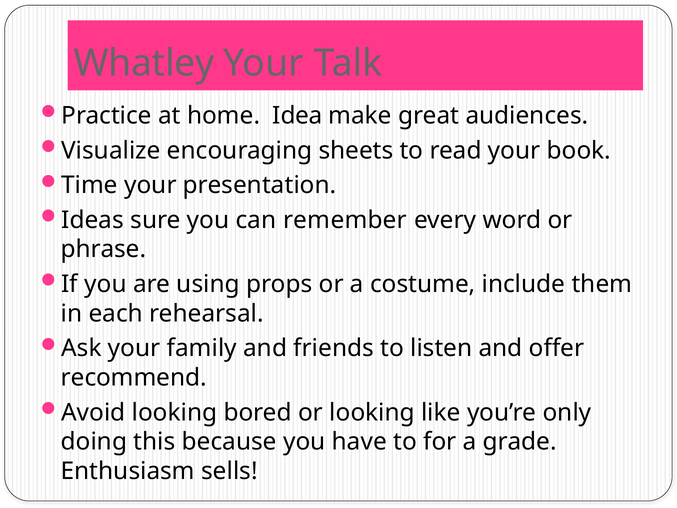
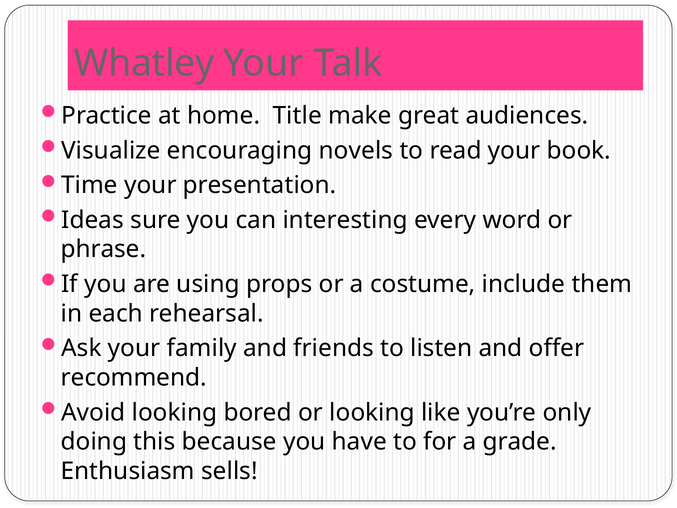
Idea: Idea -> Title
sheets: sheets -> novels
remember: remember -> interesting
